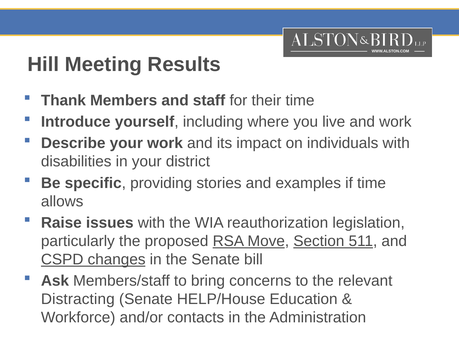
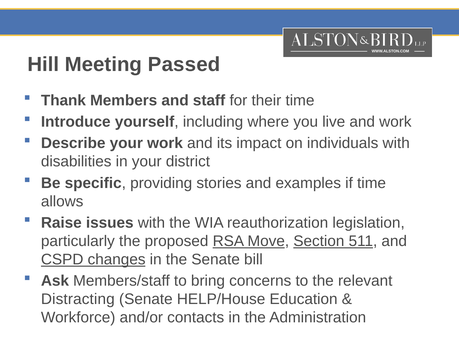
Results: Results -> Passed
